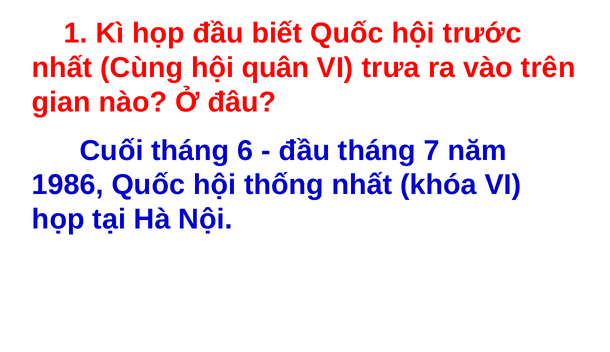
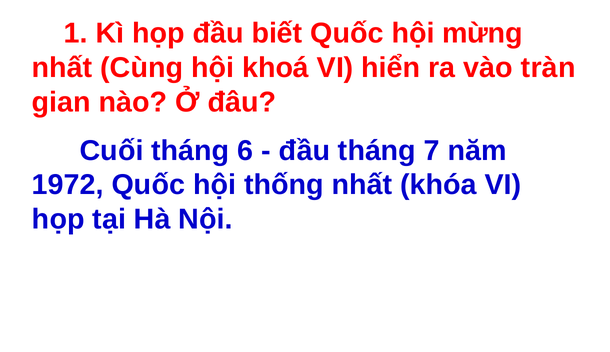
trước: trước -> mừng
quân: quân -> khoá
trưa: trưa -> hiển
trên: trên -> tràn
1986: 1986 -> 1972
